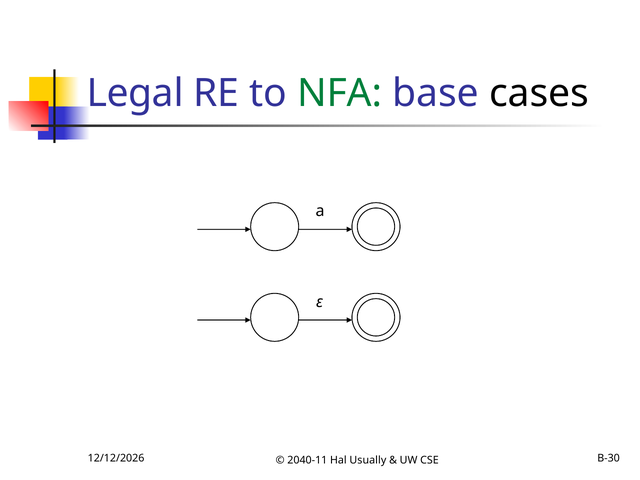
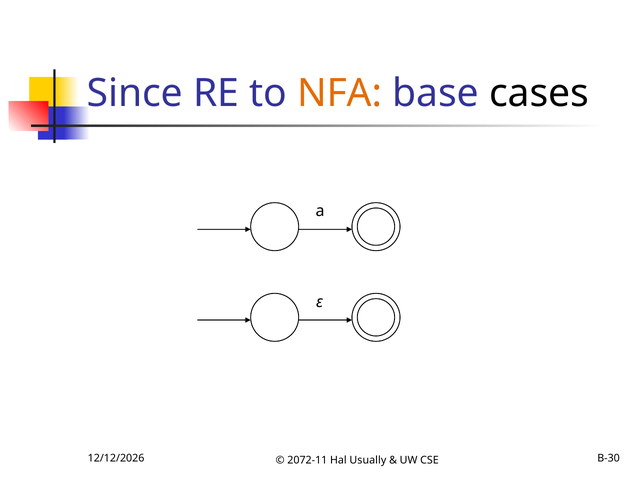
Legal: Legal -> Since
NFA colour: green -> orange
2040-11: 2040-11 -> 2072-11
